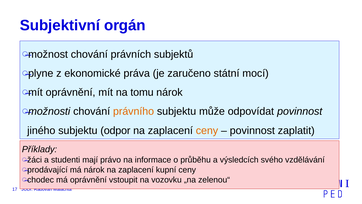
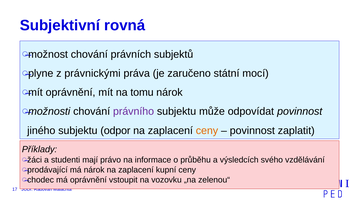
orgán: orgán -> rovná
ekonomické: ekonomické -> právnickými
právního colour: orange -> purple
